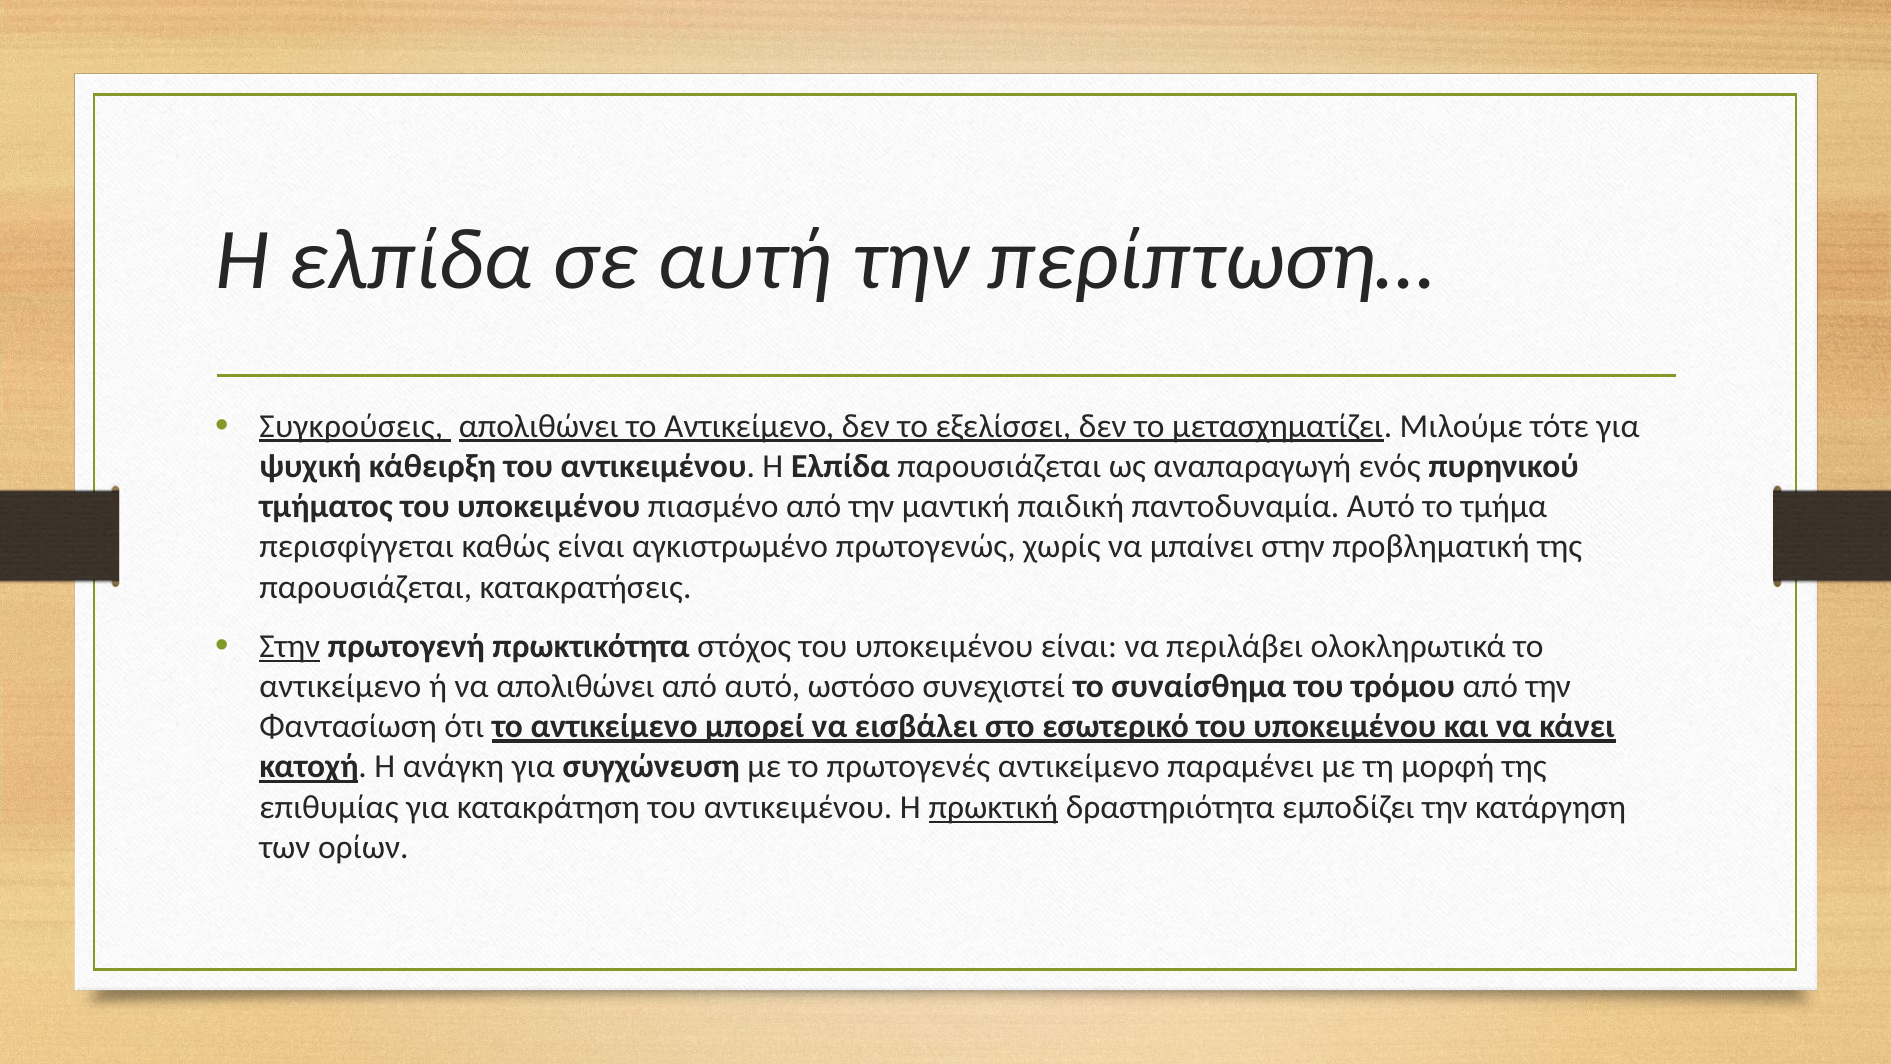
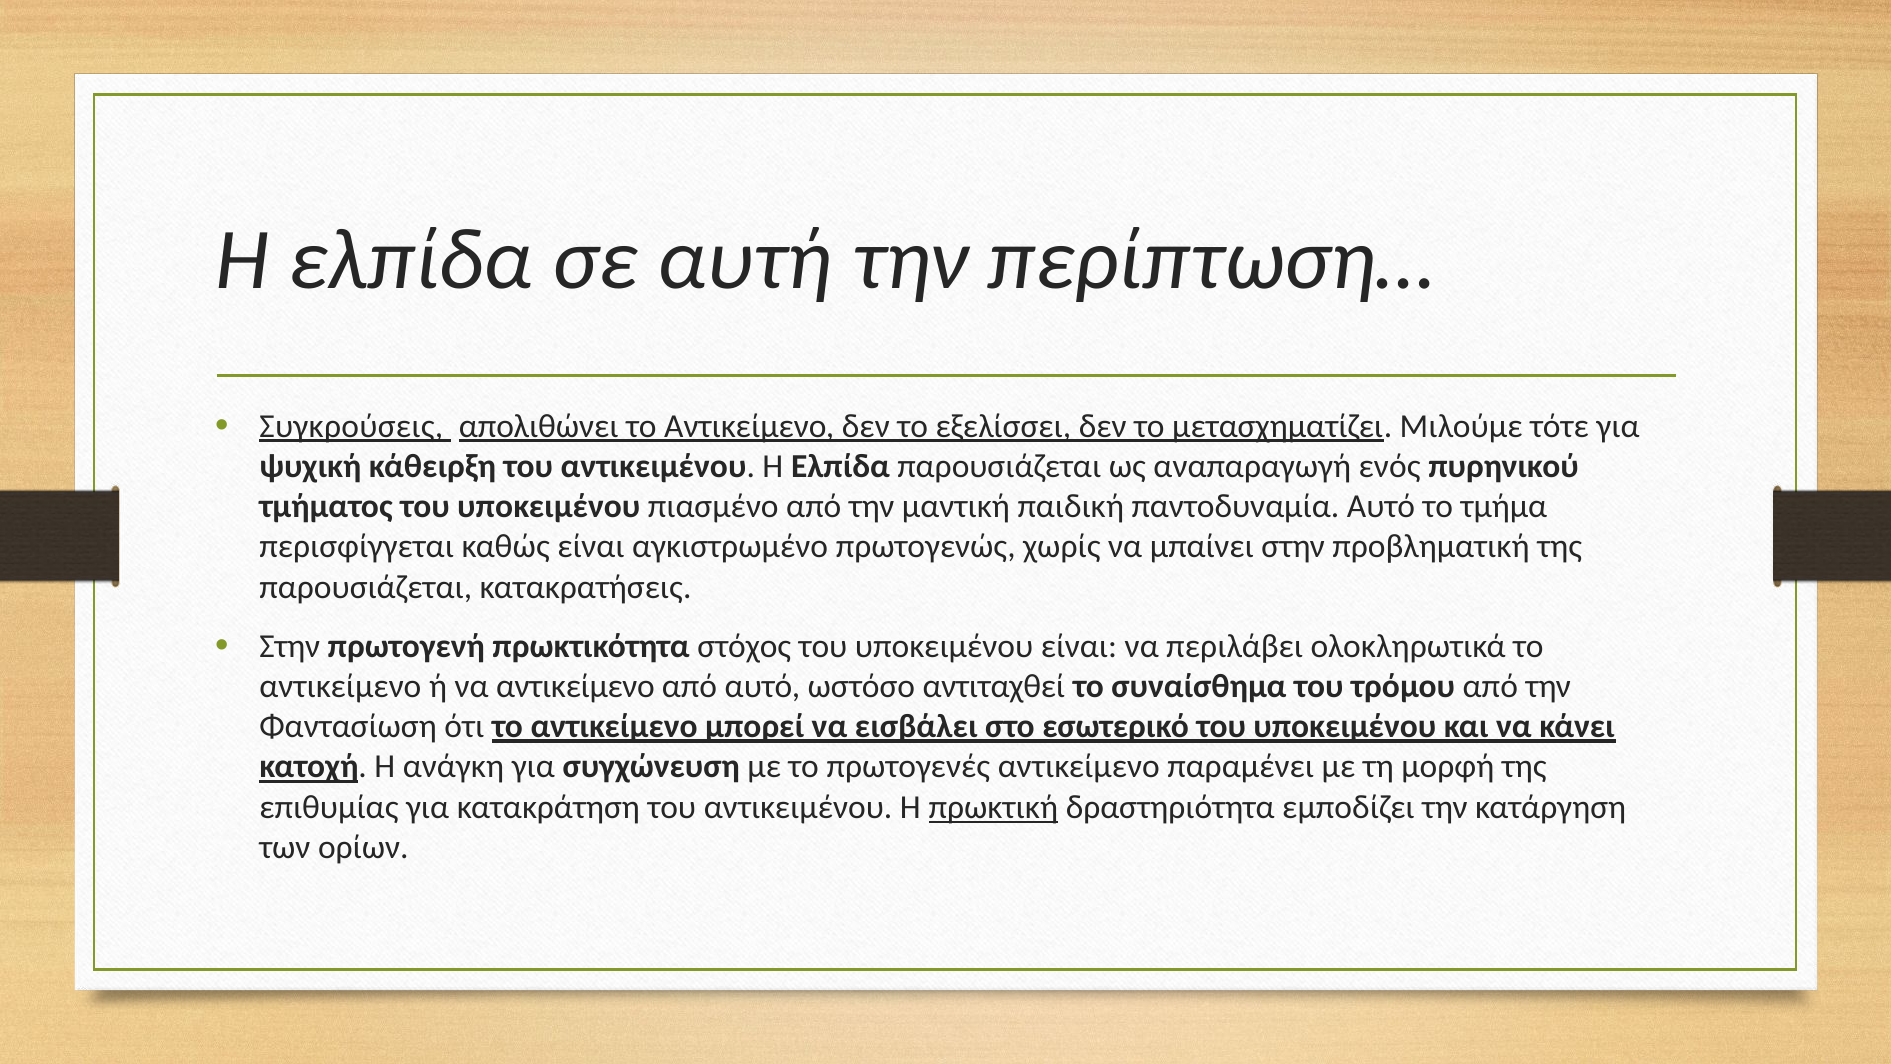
Στην at (290, 646) underline: present -> none
να απολιθώνει: απολιθώνει -> αντικείμενο
συνεχιστεί: συνεχιστεί -> αντιταχθεί
